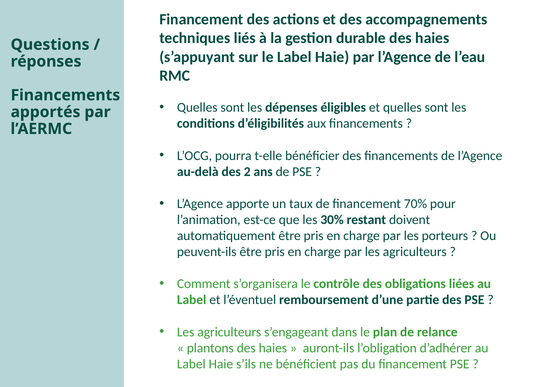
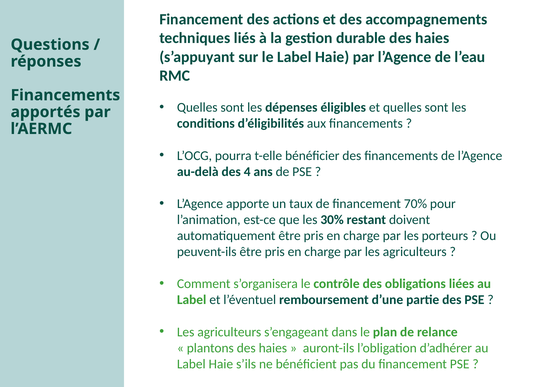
2: 2 -> 4
